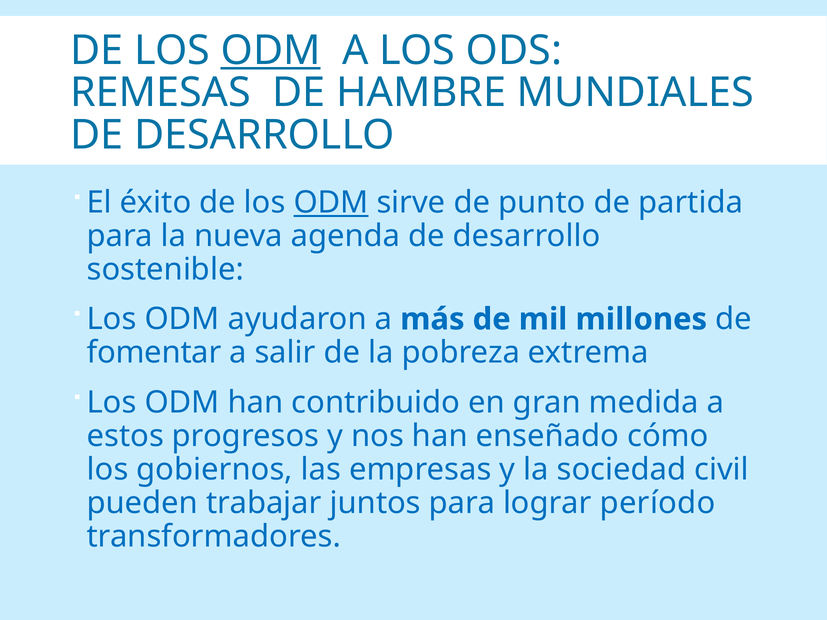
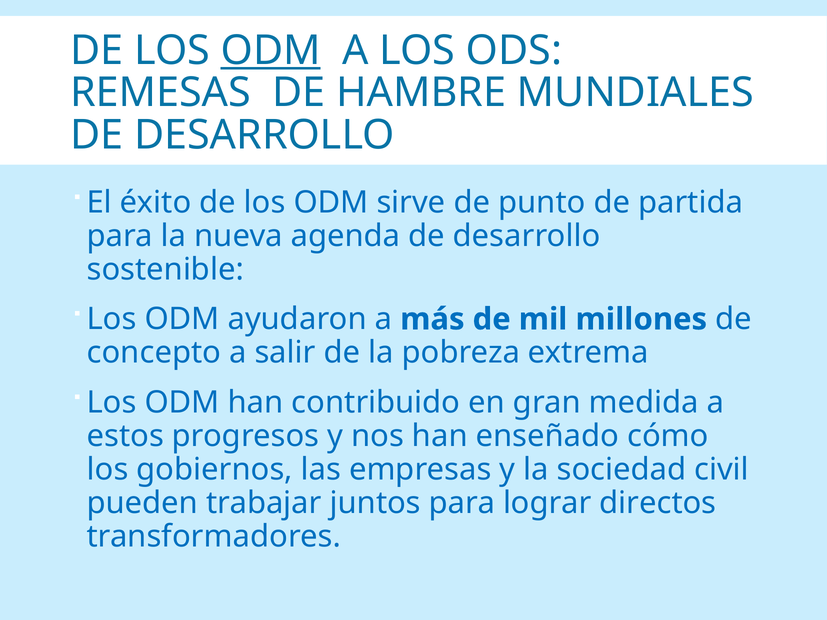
ODM at (331, 203) underline: present -> none
fomentar: fomentar -> concepto
período: período -> directos
